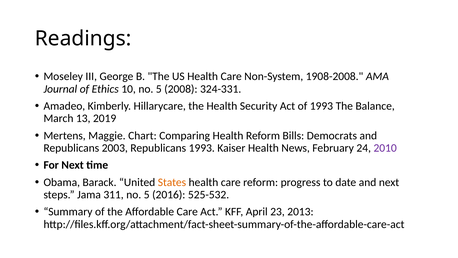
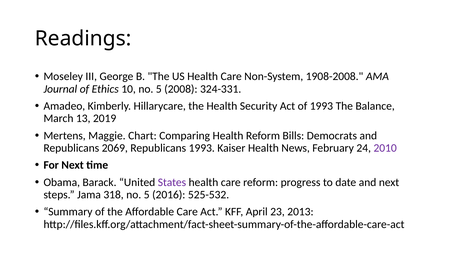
2003: 2003 -> 2069
States colour: orange -> purple
311: 311 -> 318
